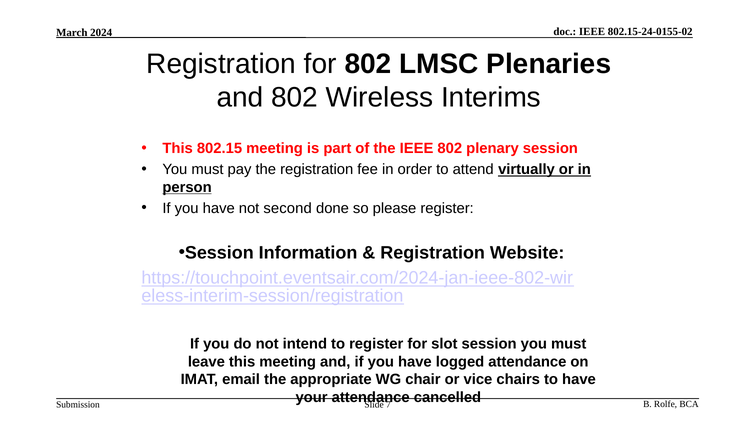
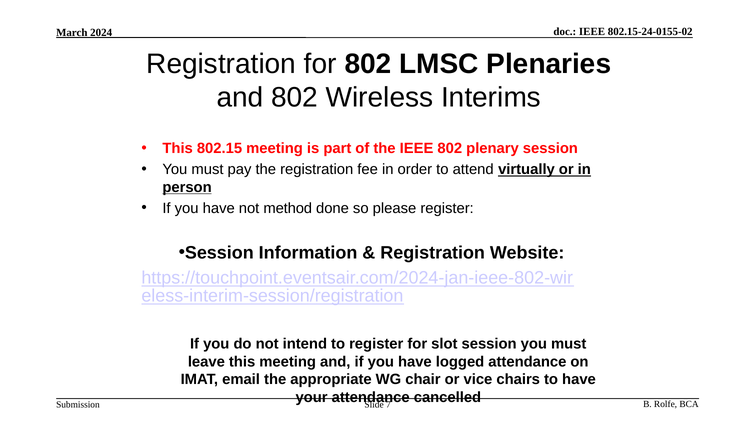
second: second -> method
